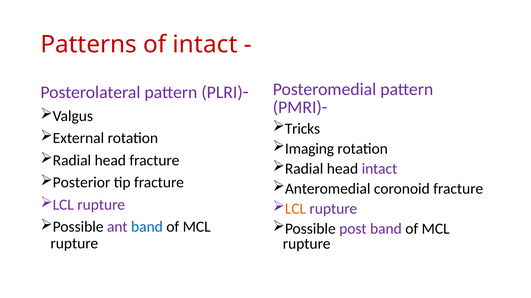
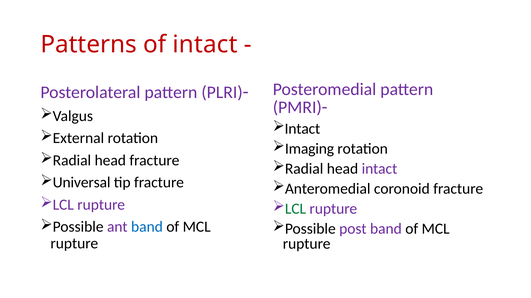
Tricks at (302, 129): Tricks -> Intact
Posterior: Posterior -> Universal
LCL at (295, 209) colour: orange -> green
